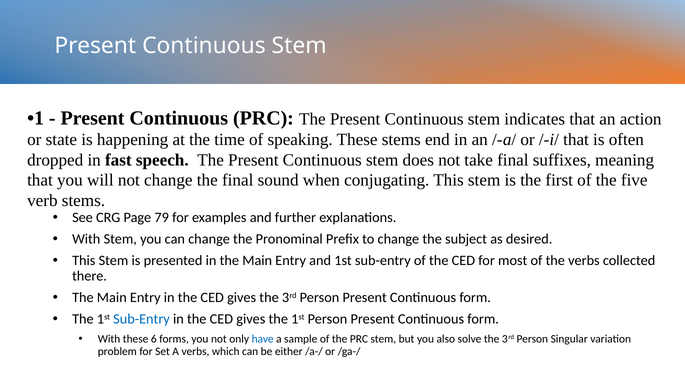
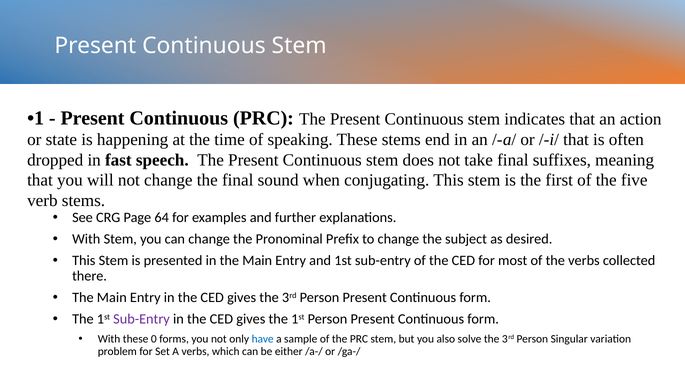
79: 79 -> 64
Sub-Entry at (142, 319) colour: blue -> purple
6: 6 -> 0
